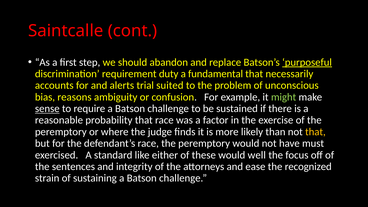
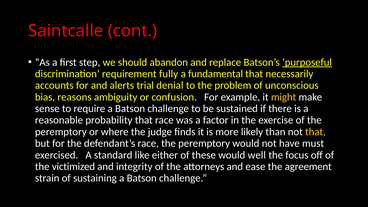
duty: duty -> fully
suited: suited -> denial
might colour: light green -> yellow
sense underline: present -> none
sentences: sentences -> victimized
recognized: recognized -> agreement
